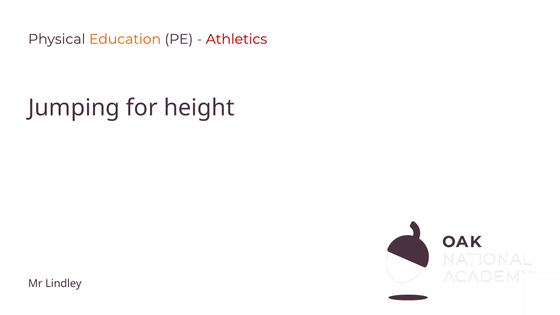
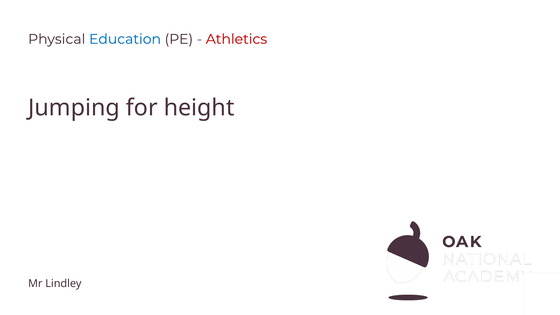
Education colour: orange -> blue
